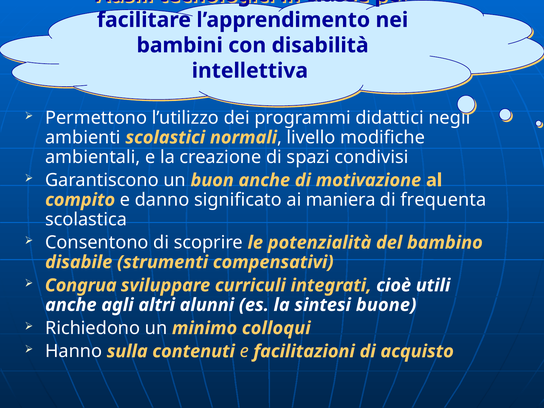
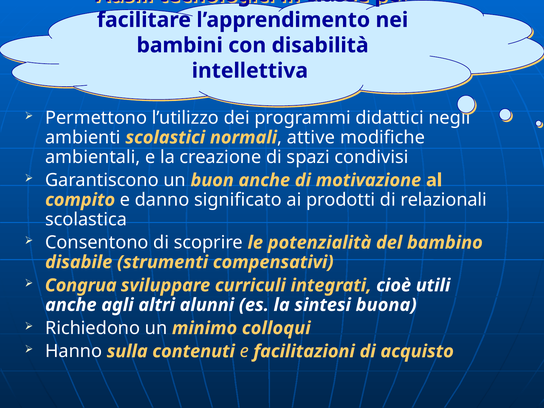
livello: livello -> attive
maniera: maniera -> prodotti
frequenta: frequenta -> relazionali
buone: buone -> buona
